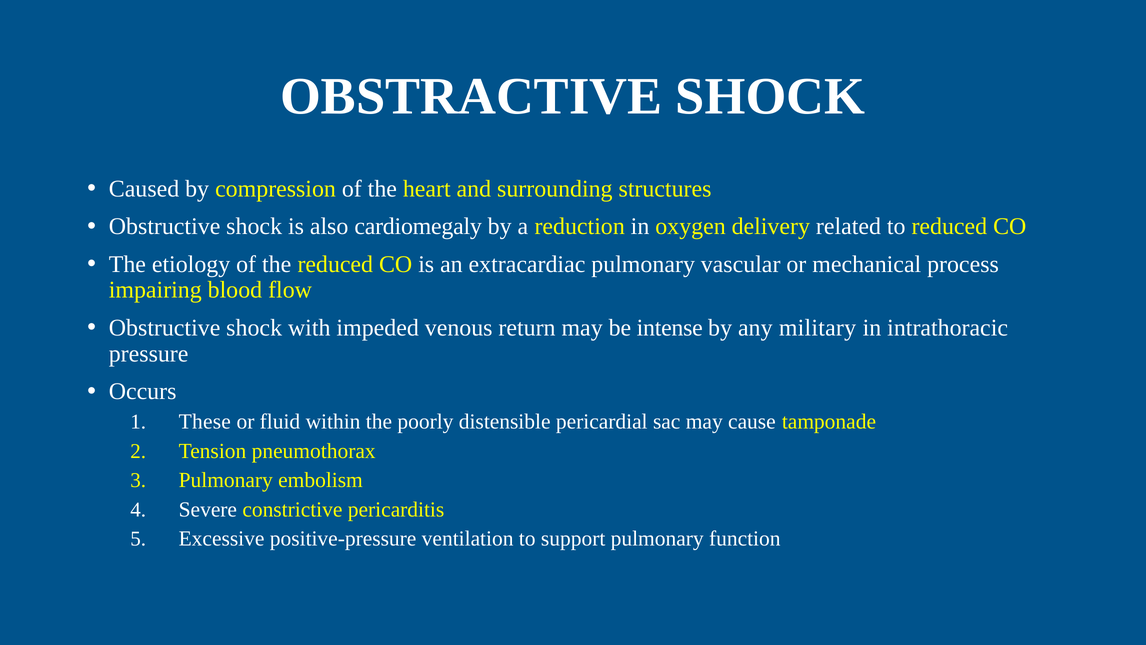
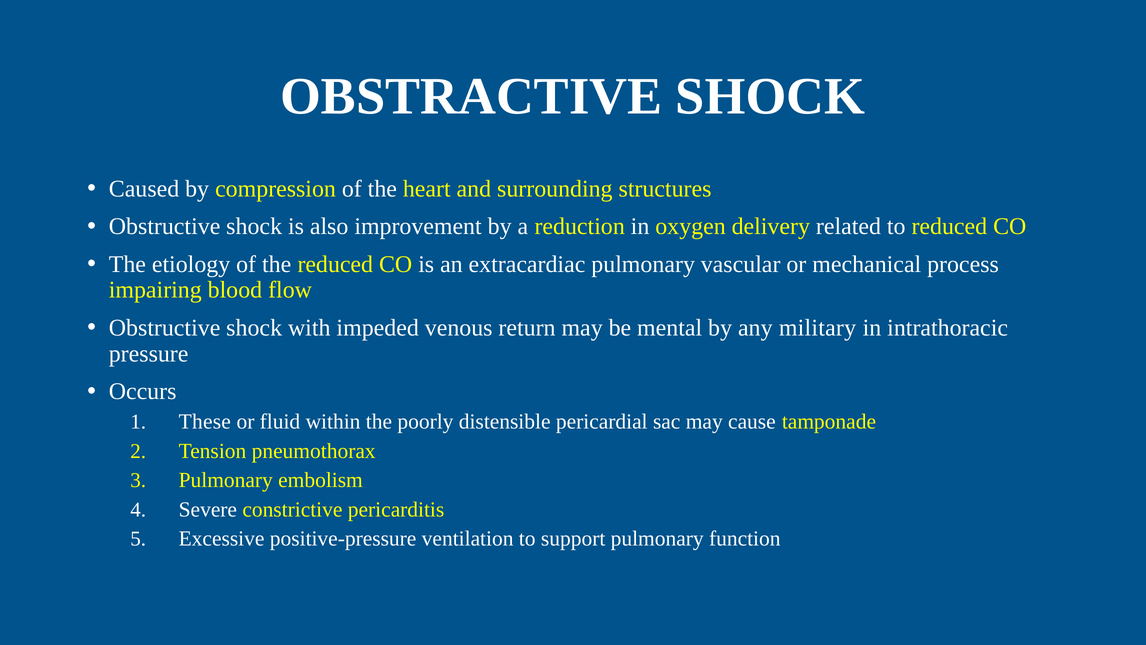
cardiomegaly: cardiomegaly -> improvement
intense: intense -> mental
